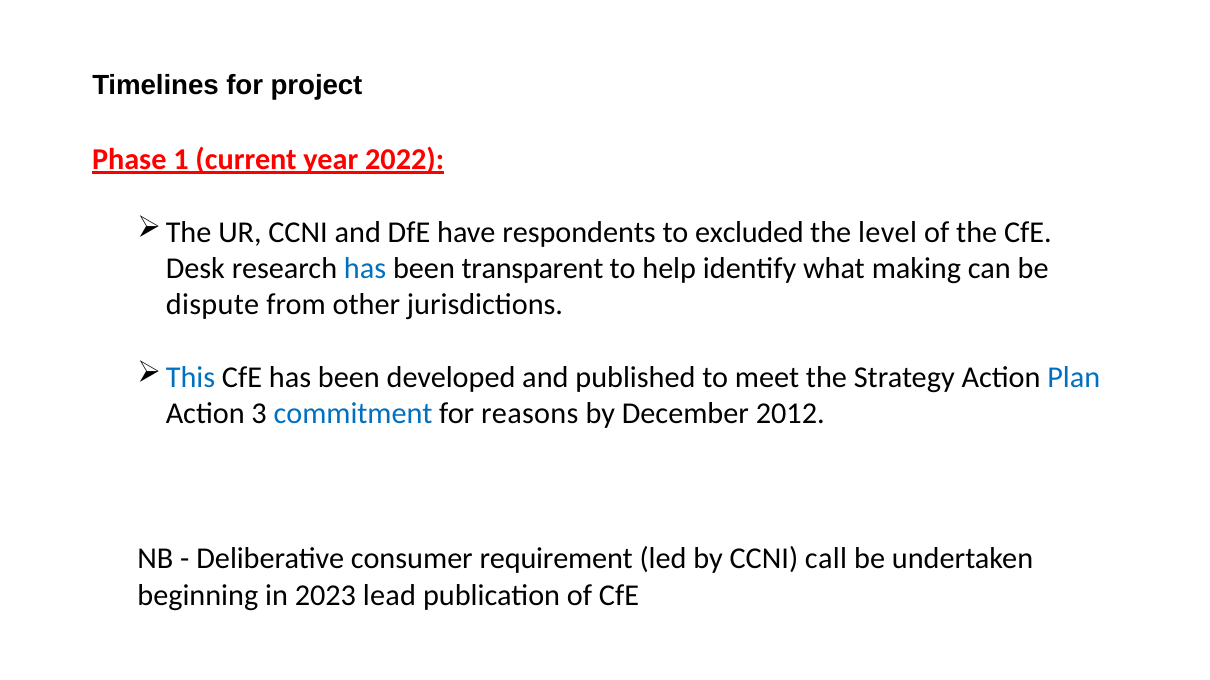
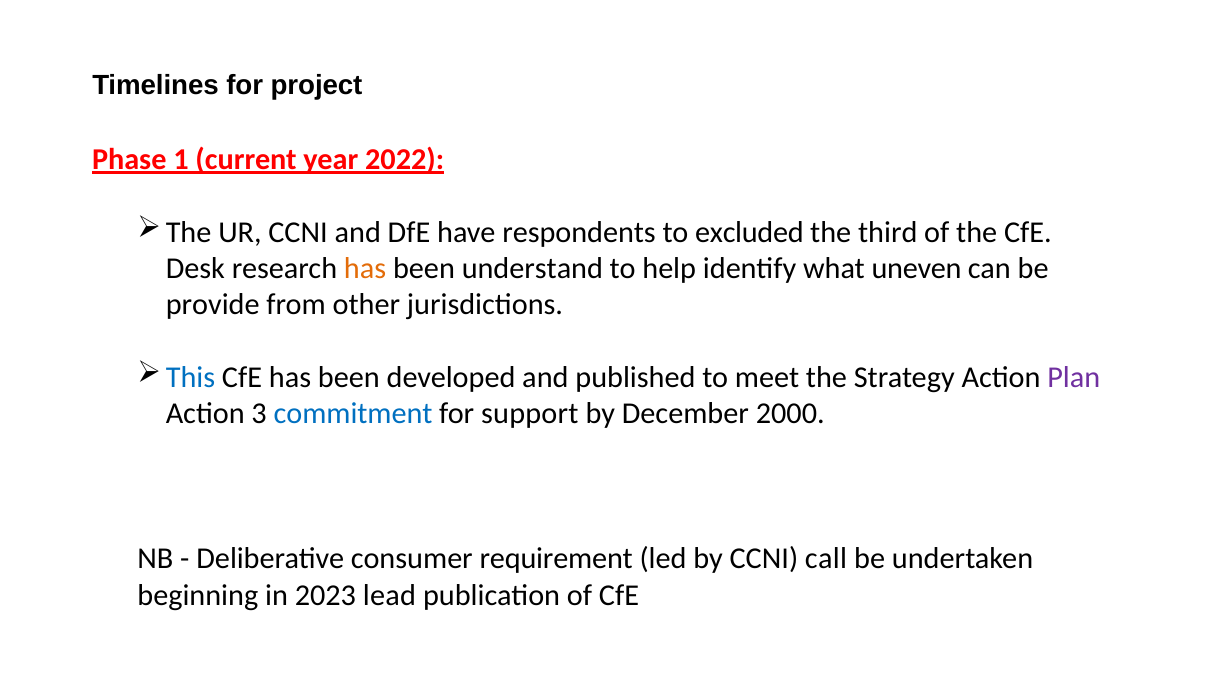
level: level -> third
has at (365, 269) colour: blue -> orange
transparent: transparent -> understand
making: making -> uneven
dispute: dispute -> provide
Plan colour: blue -> purple
reasons: reasons -> support
2012: 2012 -> 2000
